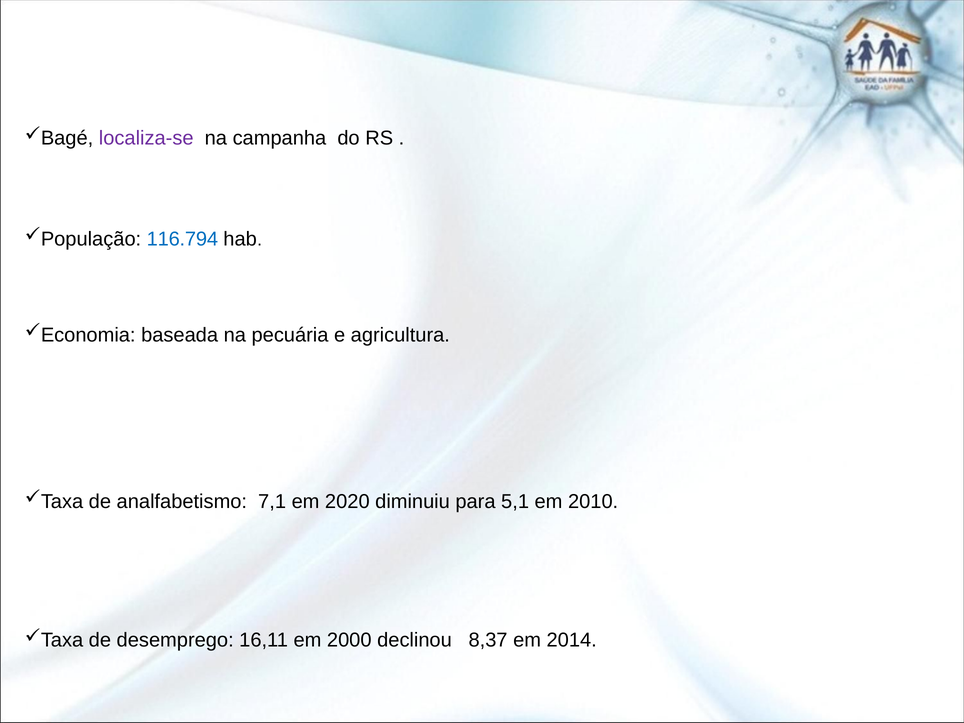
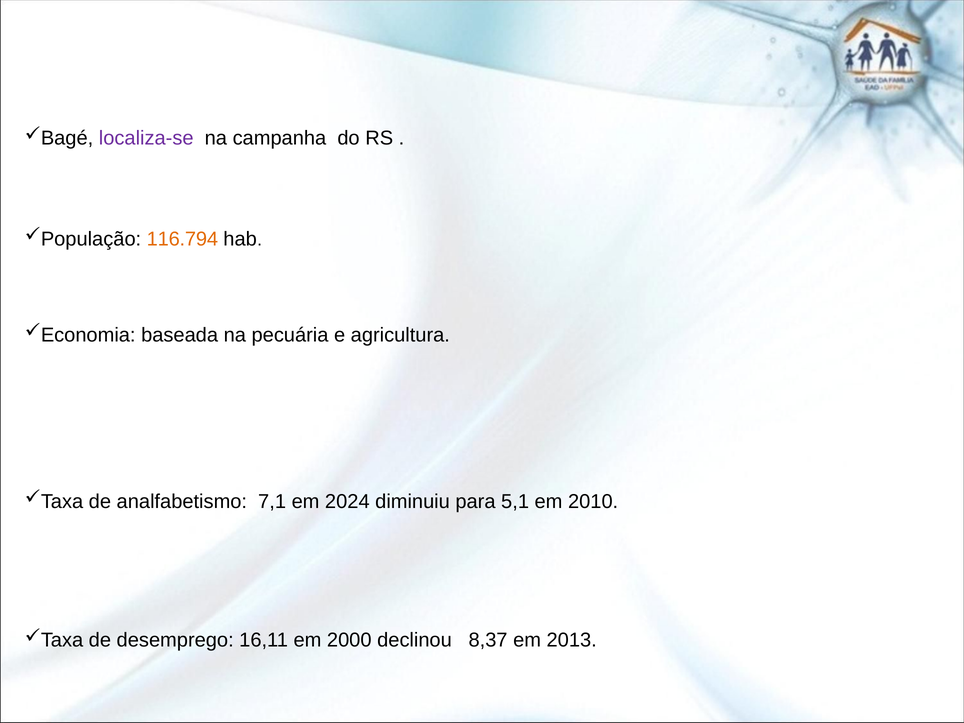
116.794 colour: blue -> orange
2020: 2020 -> 2024
2014: 2014 -> 2013
